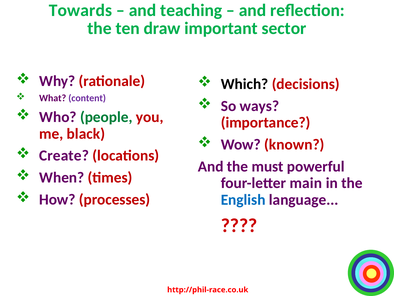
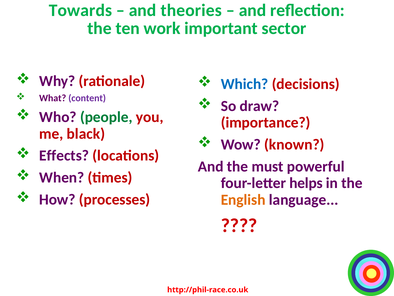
teaching: teaching -> theories
draw: draw -> work
Which colour: black -> blue
ways: ways -> draw
Create: Create -> Effects
main: main -> helps
English colour: blue -> orange
